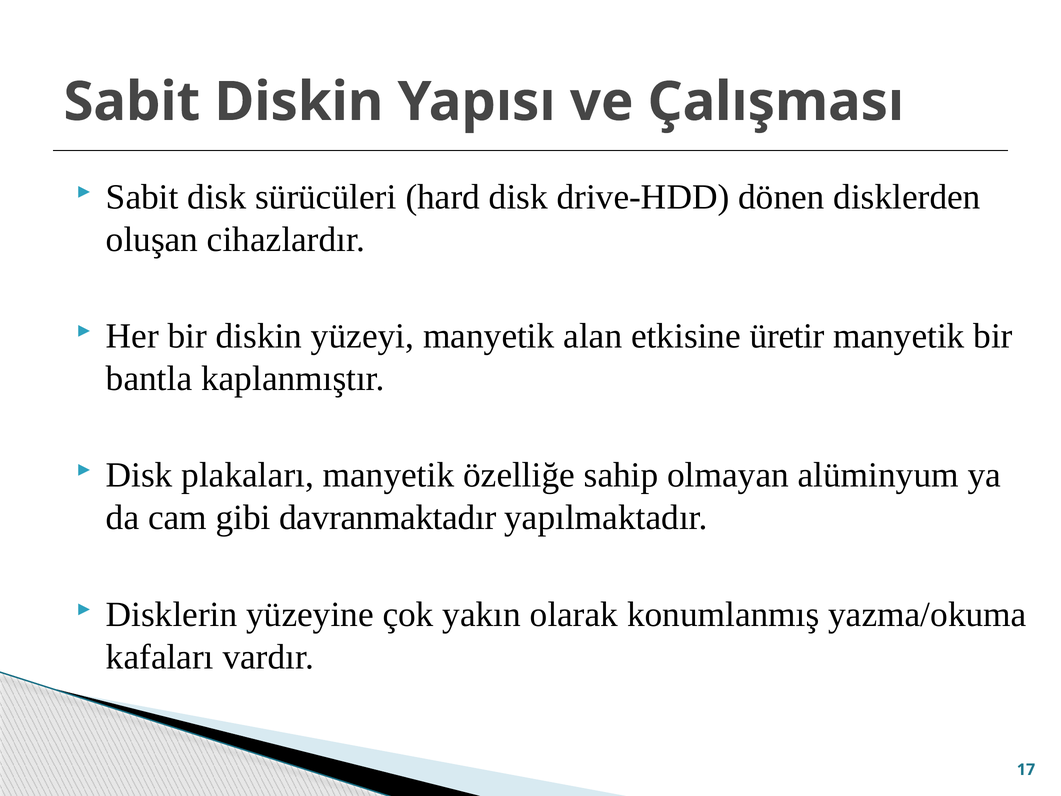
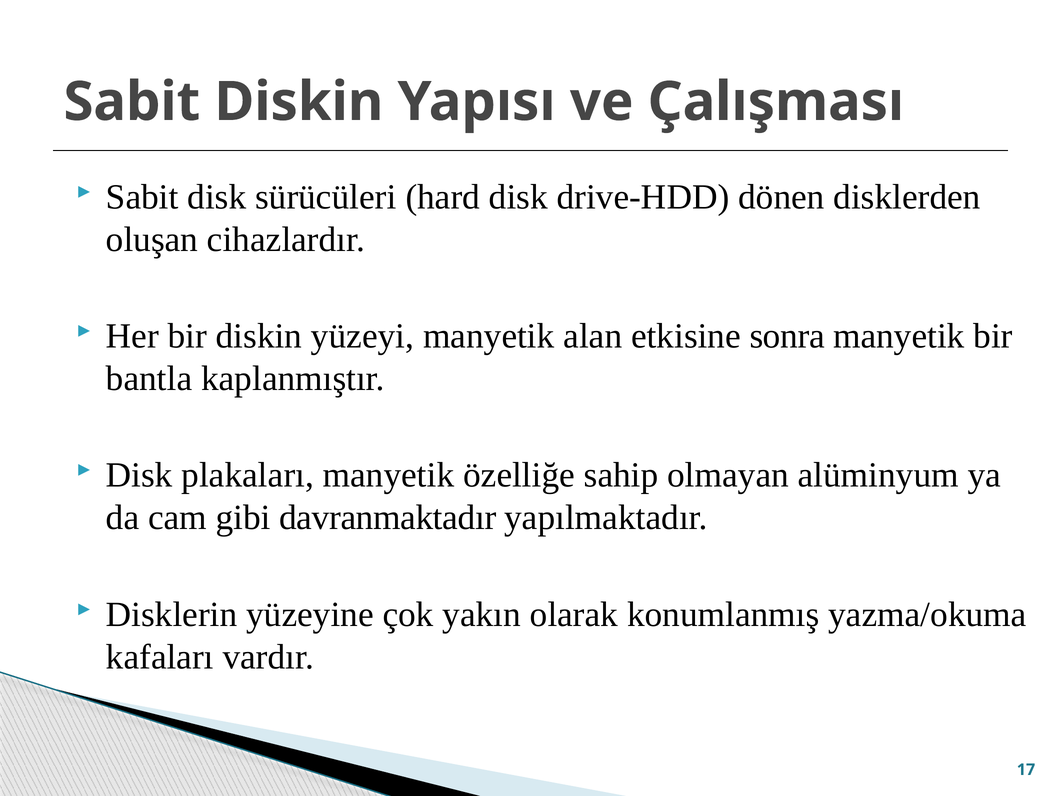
üretir: üretir -> sonra
